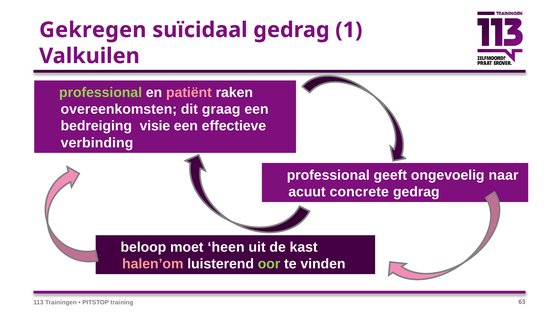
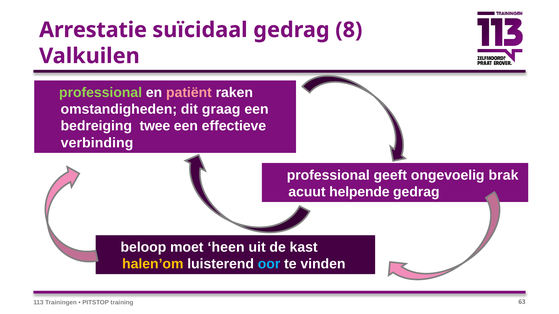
Gekregen: Gekregen -> Arrestatie
1: 1 -> 8
overeenkomsten: overeenkomsten -> omstandigheden
visie: visie -> twee
naar: naar -> brak
concrete: concrete -> helpende
halen’om colour: pink -> yellow
oor colour: light green -> light blue
